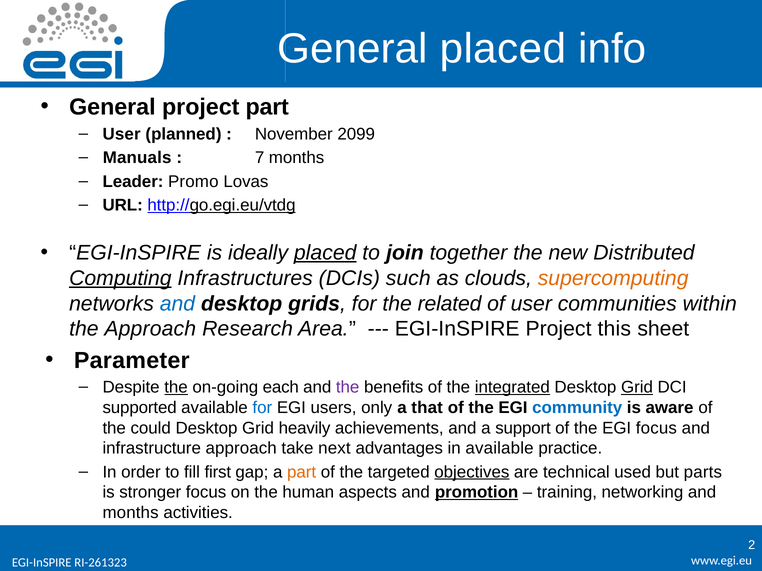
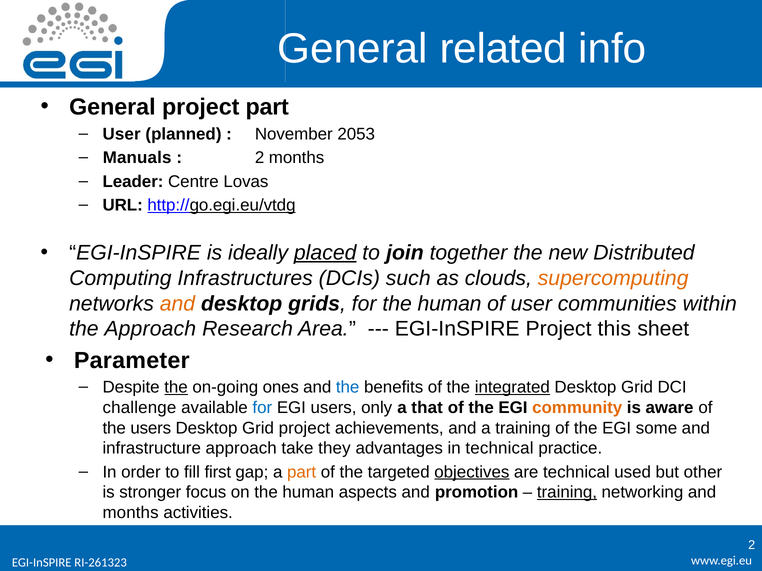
General placed: placed -> related
2099: 2099 -> 2053
7 at (260, 158): 7 -> 2
Promo: Promo -> Centre
Computing underline: present -> none
and at (177, 304) colour: blue -> orange
for the related: related -> human
each: each -> ones
the at (348, 388) colour: purple -> blue
Grid at (637, 388) underline: present -> none
supported: supported -> challenge
community colour: blue -> orange
the could: could -> users
Grid heavily: heavily -> project
a support: support -> training
EGI focus: focus -> some
next: next -> they
in available: available -> technical
parts: parts -> other
promotion underline: present -> none
training at (567, 493) underline: none -> present
